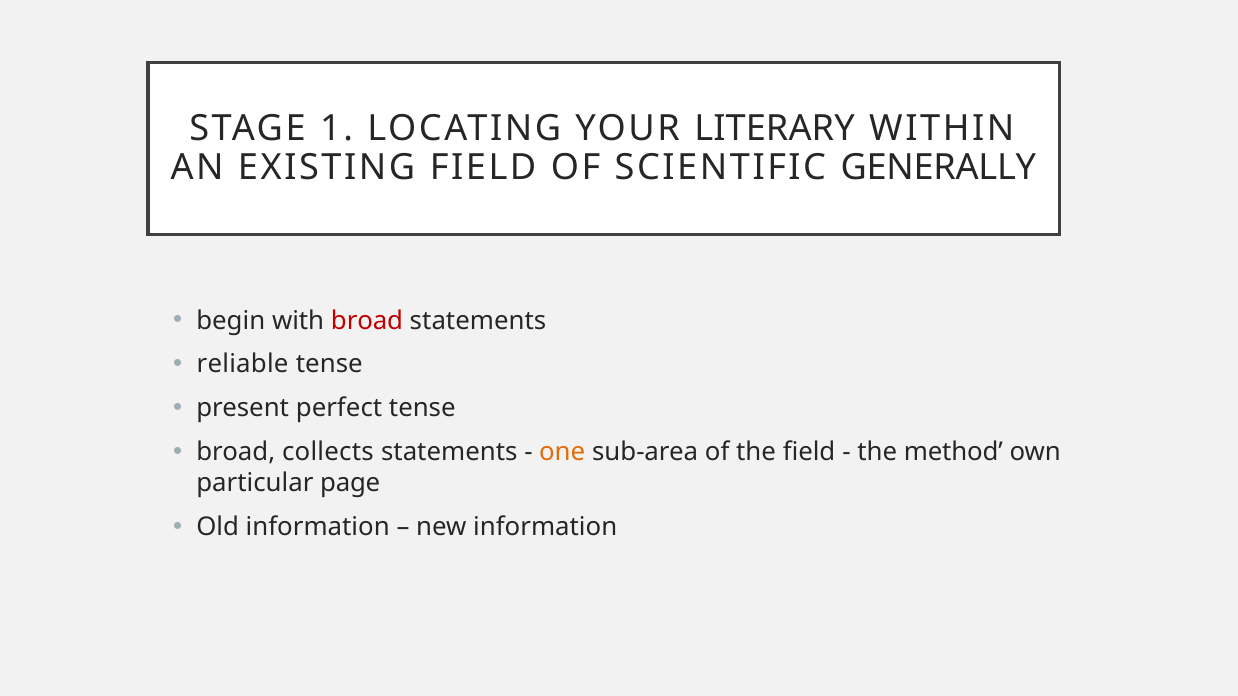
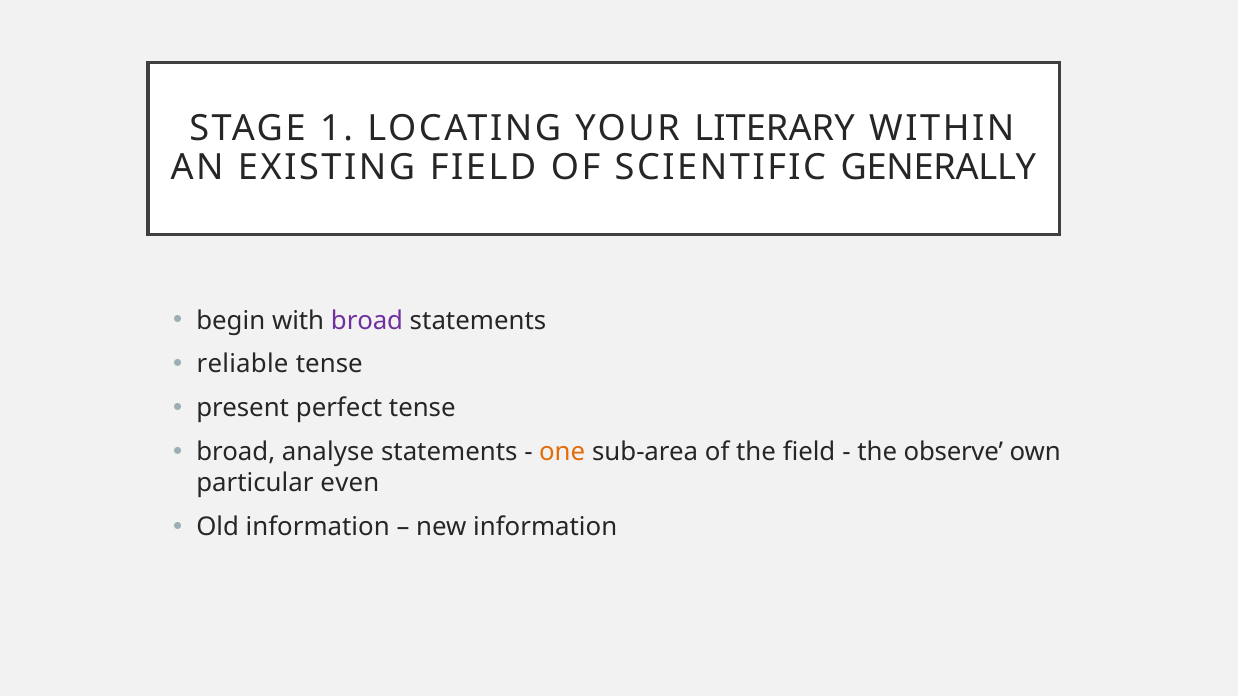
broad at (367, 321) colour: red -> purple
collects: collects -> analyse
method: method -> observe
page: page -> even
